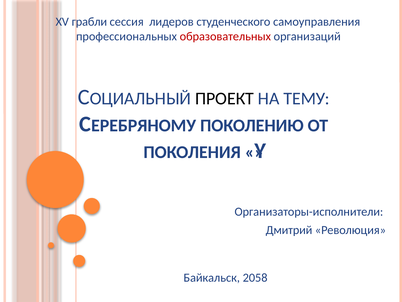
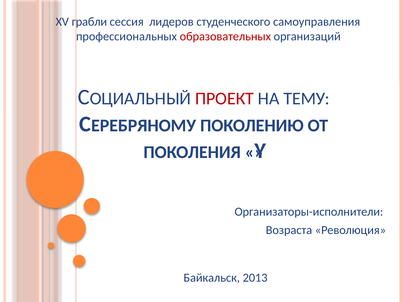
ПРОЕКТ colour: black -> red
Дмитрий: Дмитрий -> Возраста
2058: 2058 -> 2013
